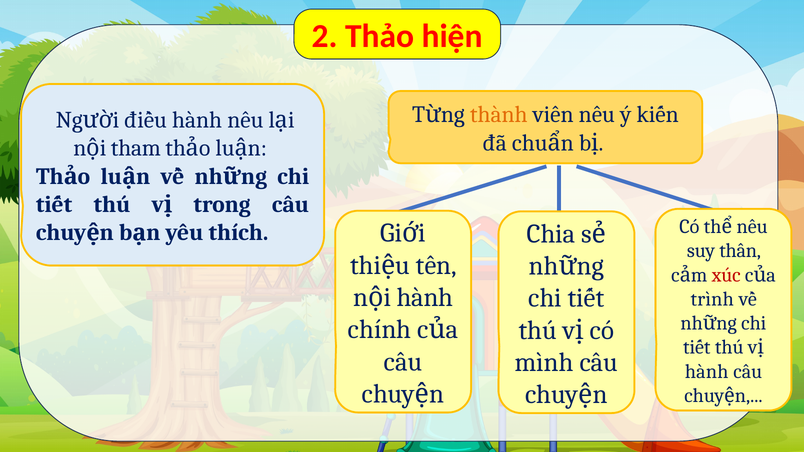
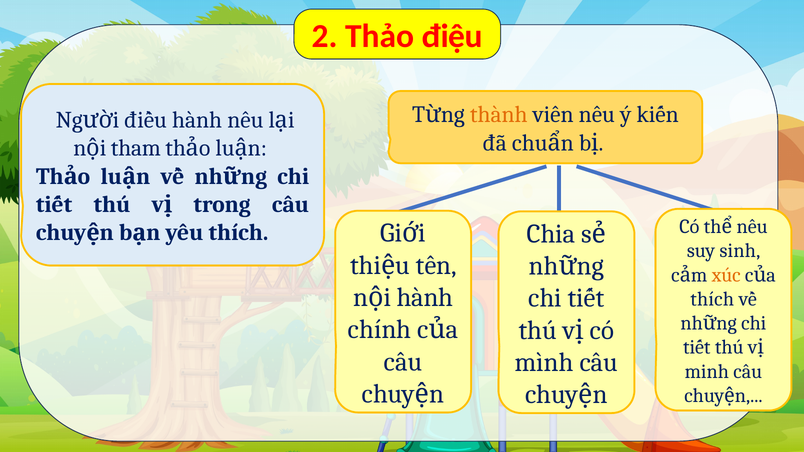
hiện: hiện -> điệu
thân: thân -> sinh
xúc colour: red -> orange
trình at (712, 299): trình -> thích
hành at (707, 372): hành -> minh
